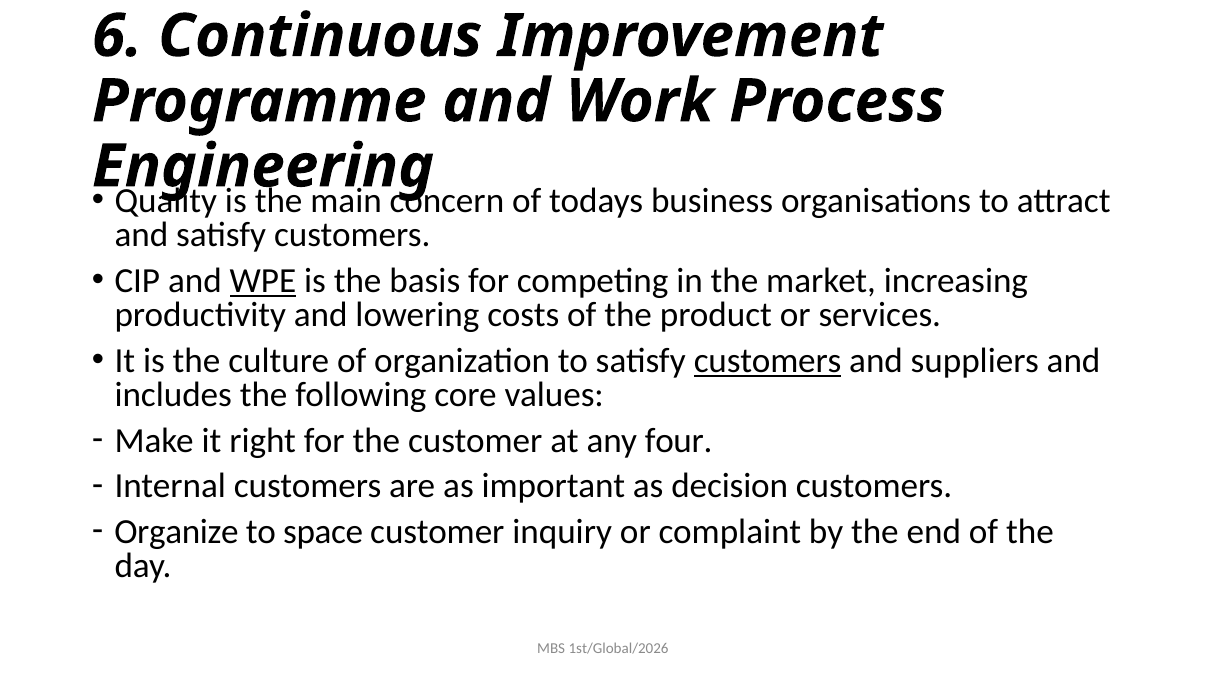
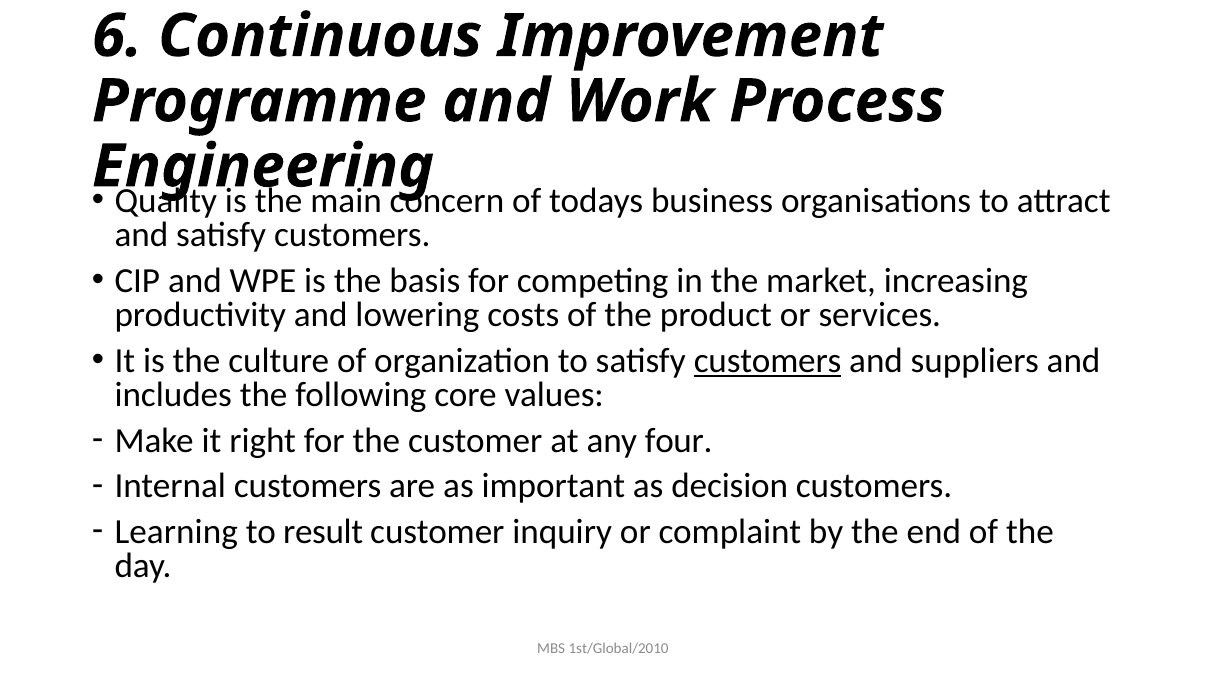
WPE underline: present -> none
Organize: Organize -> Learning
space: space -> result
1st/Global/2026: 1st/Global/2026 -> 1st/Global/2010
